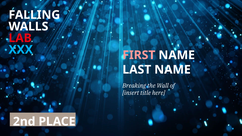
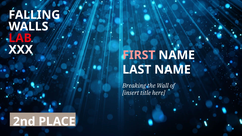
XXX colour: light blue -> white
